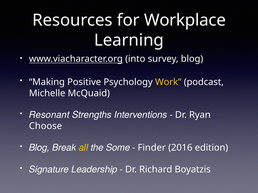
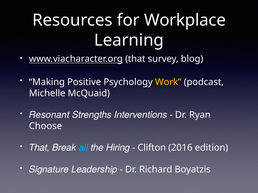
www.viacharacter.org into: into -> that
Blog at (39, 148): Blog -> That
all colour: yellow -> light blue
Some: Some -> Hiring
Finder: Finder -> Clifton
